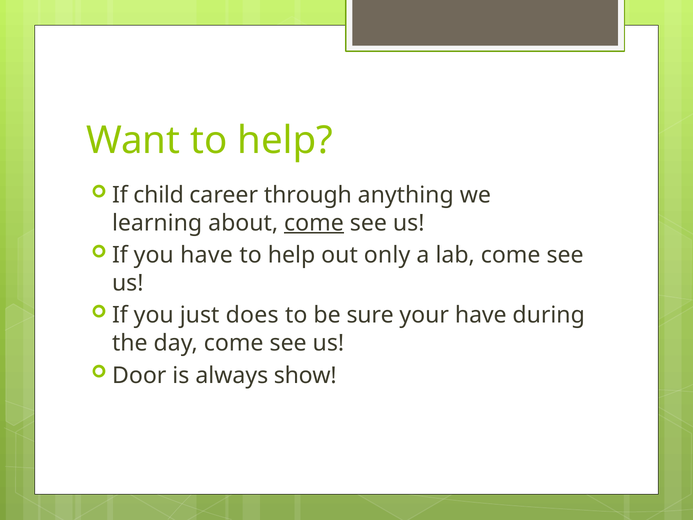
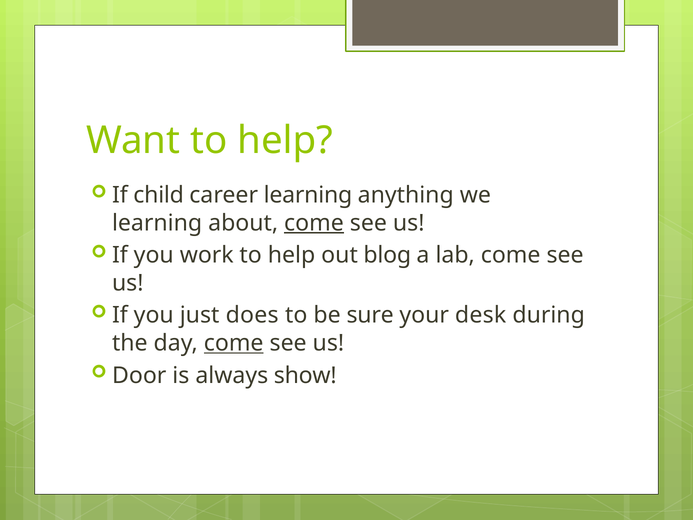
career through: through -> learning
you have: have -> work
only: only -> blog
your have: have -> desk
come at (234, 343) underline: none -> present
